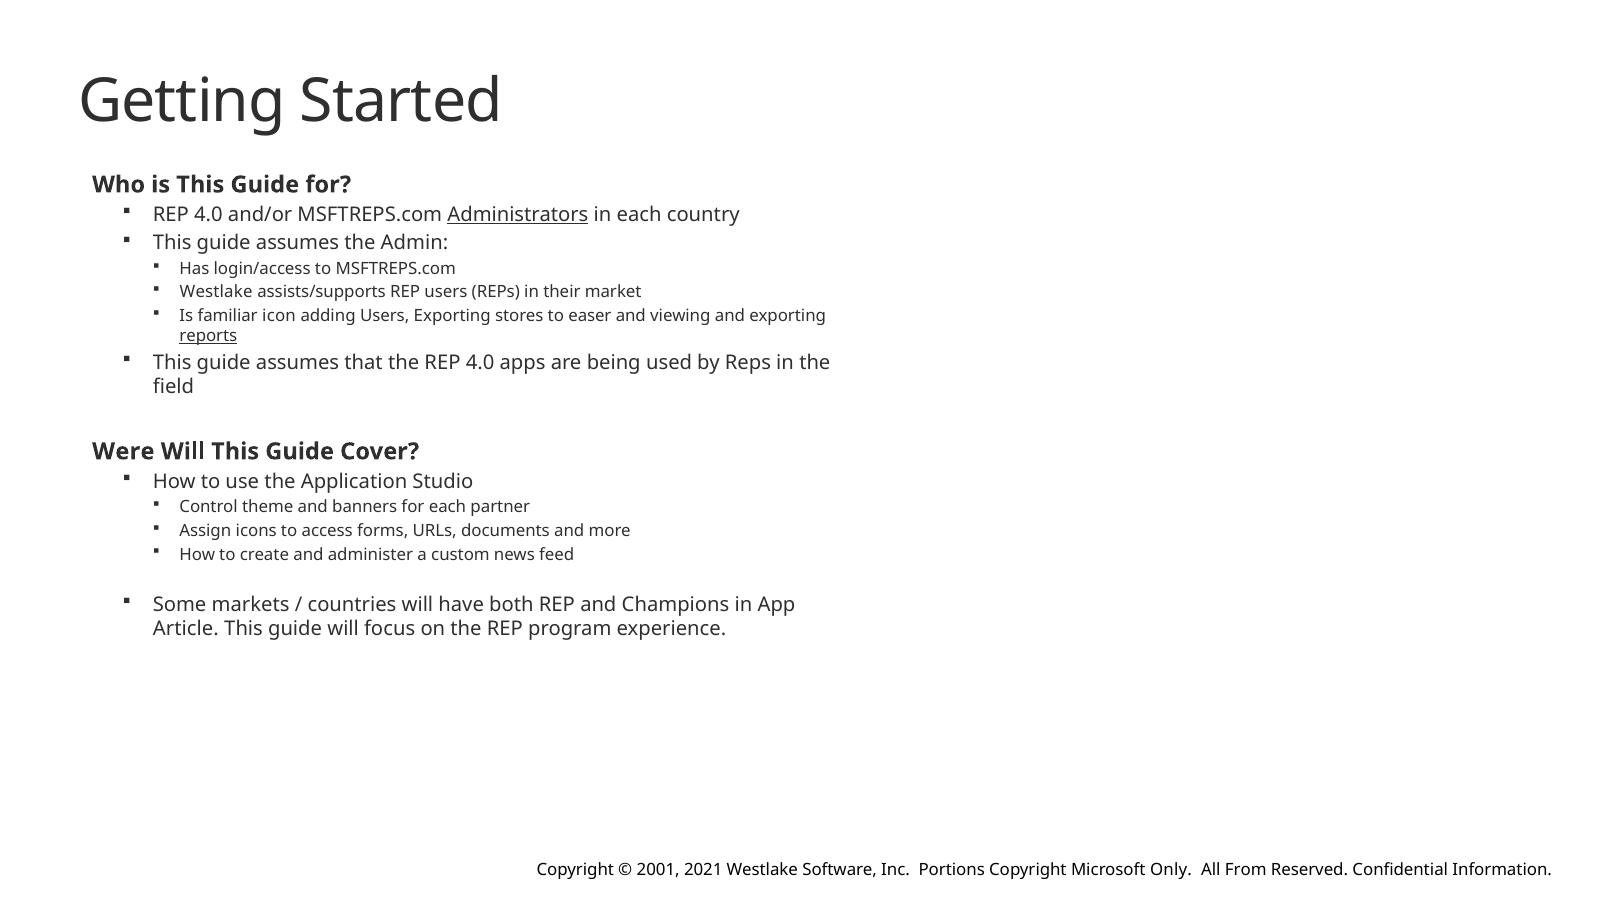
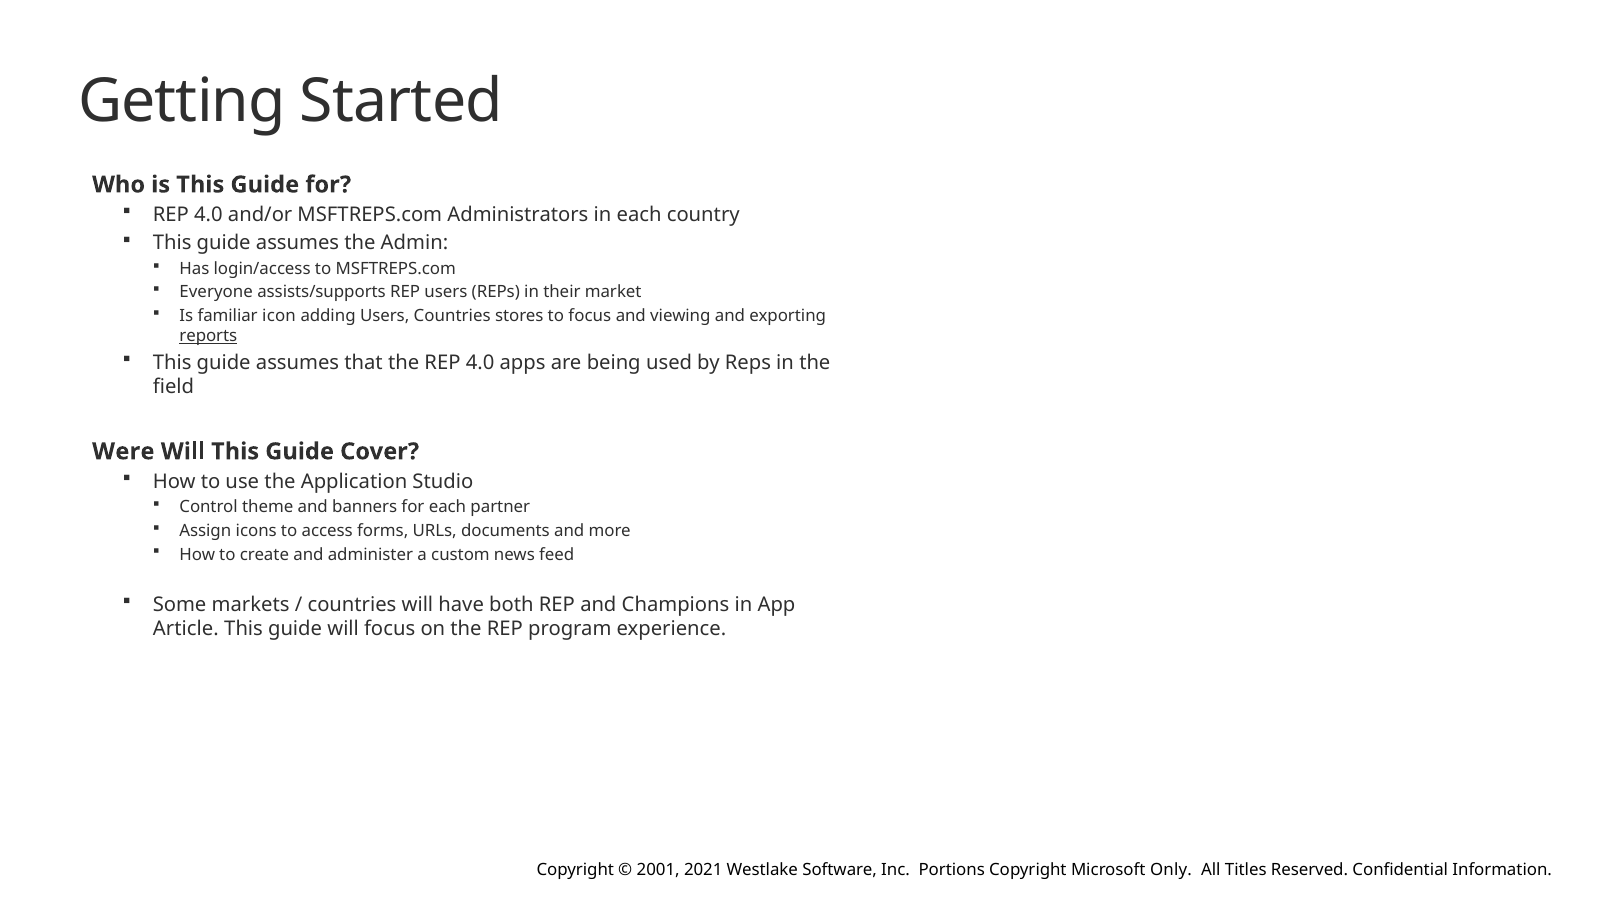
Administrators underline: present -> none
Westlake at (216, 292): Westlake -> Everyone
Users Exporting: Exporting -> Countries
to easer: easer -> focus
From: From -> Titles
